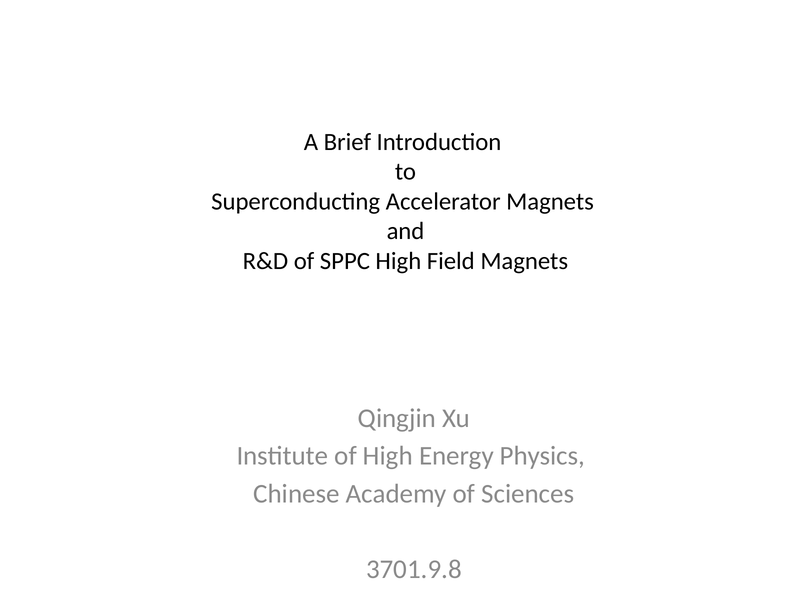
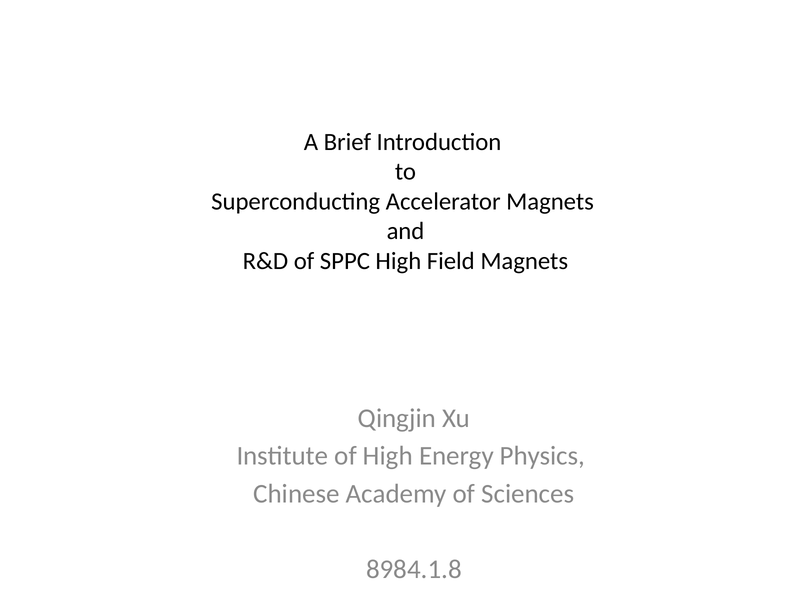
3701.9.8: 3701.9.8 -> 8984.1.8
